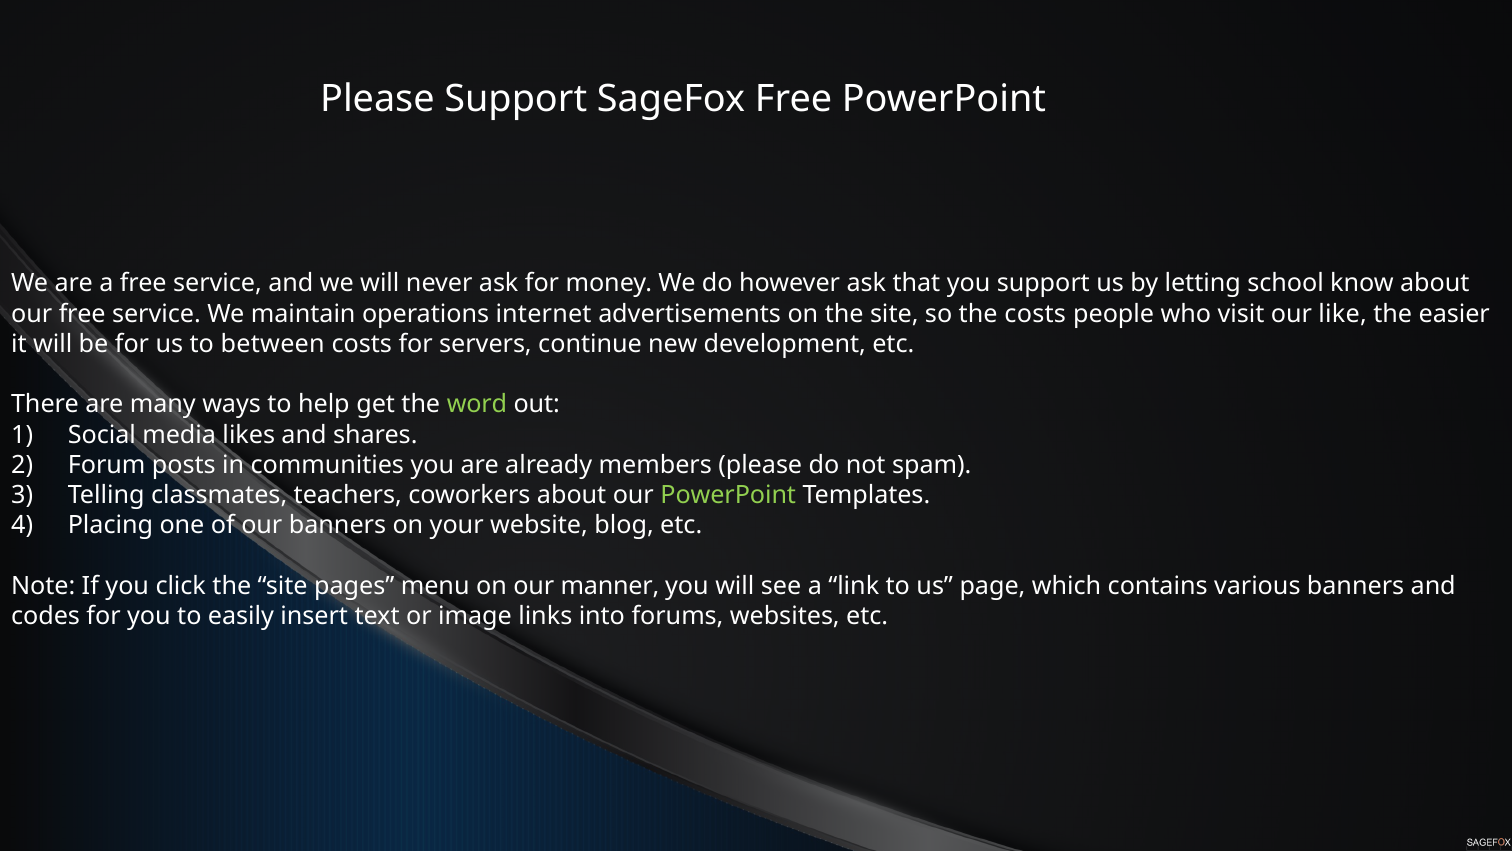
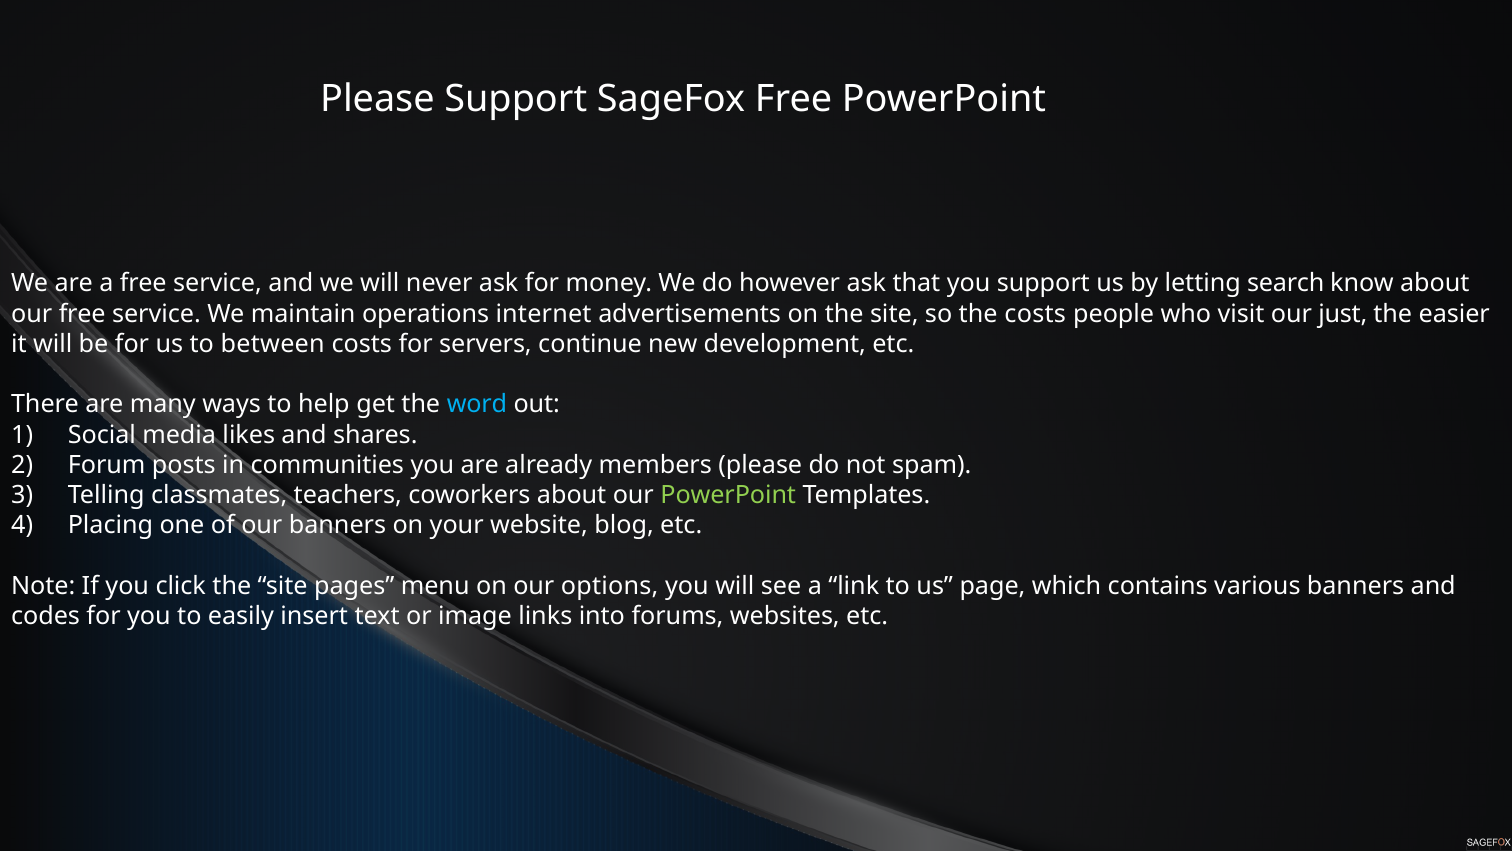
school: school -> search
like: like -> just
word colour: light green -> light blue
manner: manner -> options
